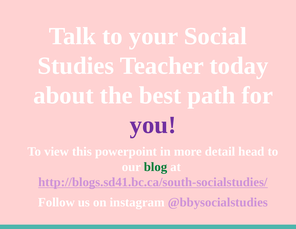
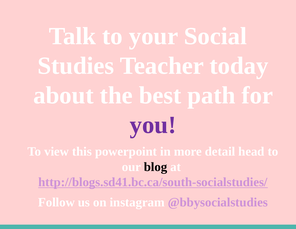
blog colour: green -> black
